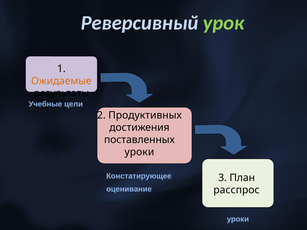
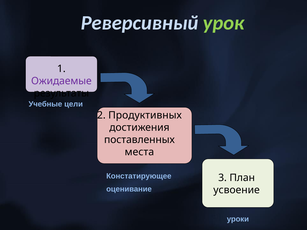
Ожидаемые colour: orange -> purple
уроки at (139, 152): уроки -> места
расспрос: расспрос -> усвоение
